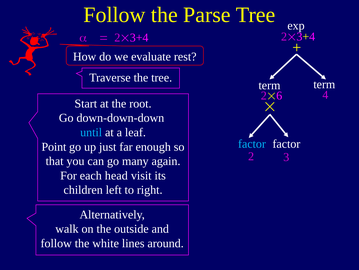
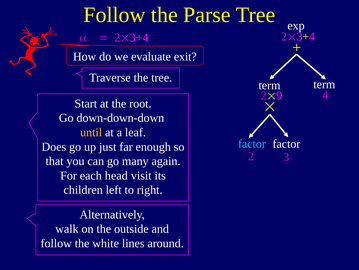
rest: rest -> exit
6: 6 -> 9
until colour: light blue -> yellow
Point: Point -> Does
